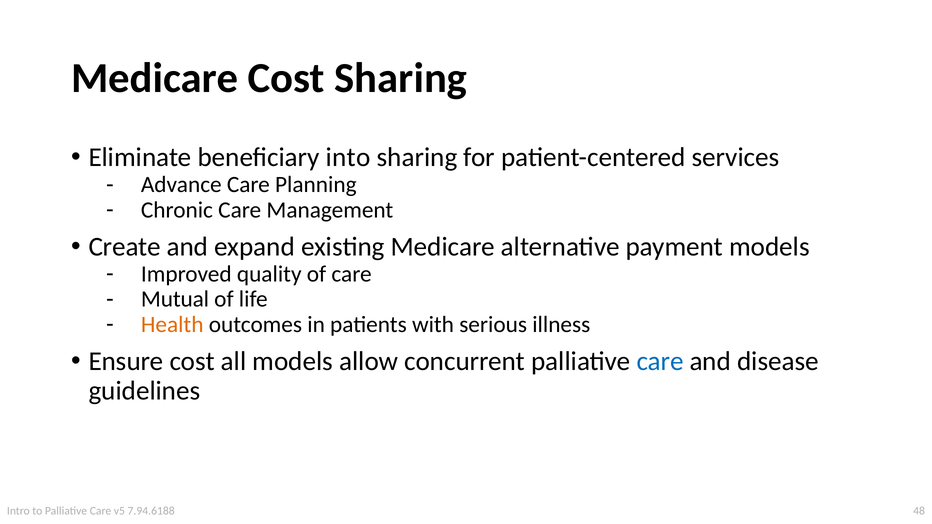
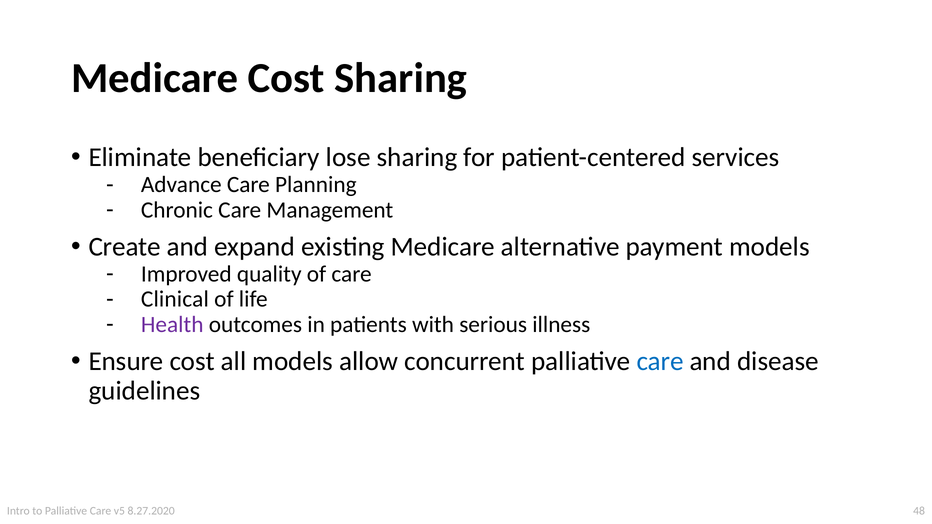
into: into -> lose
Mutual: Mutual -> Clinical
Health colour: orange -> purple
7.94.6188: 7.94.6188 -> 8.27.2020
